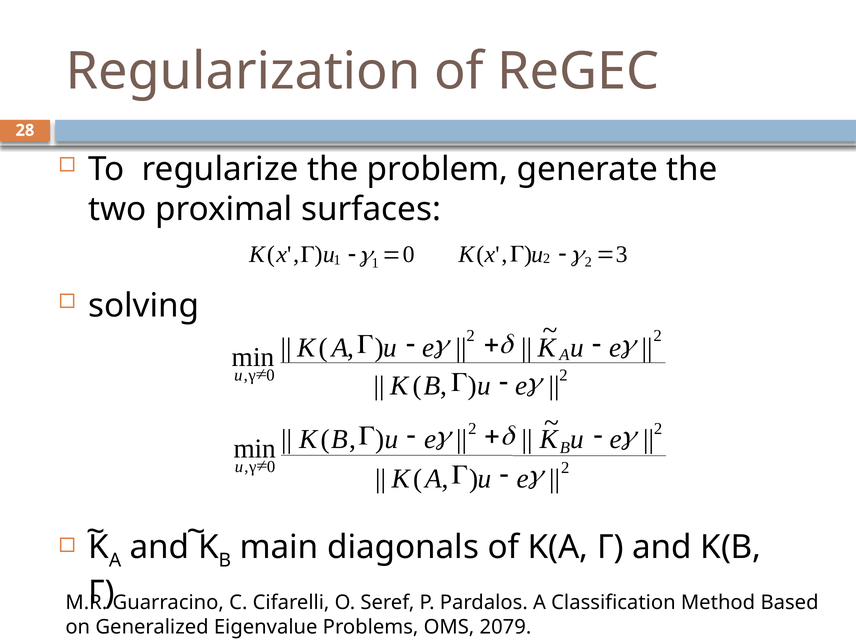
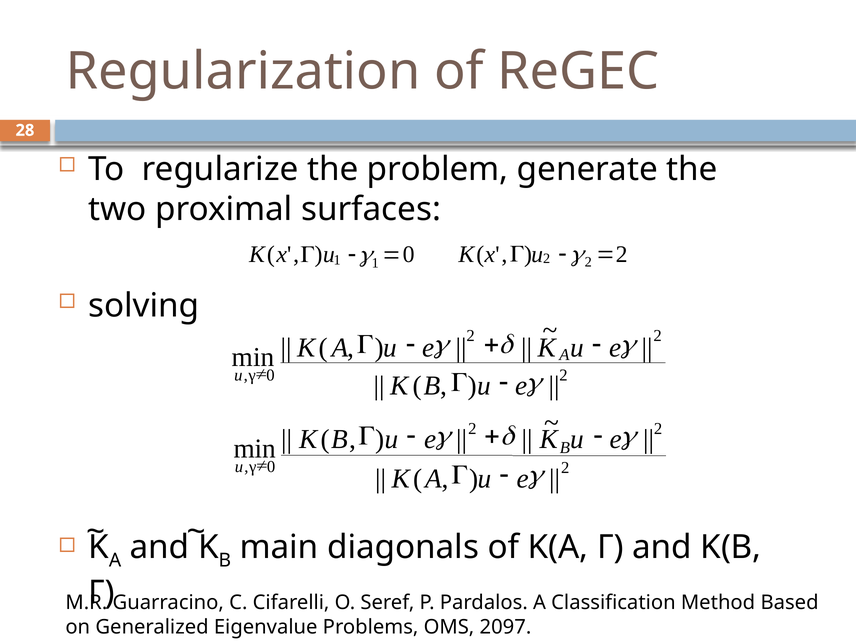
K 3: 3 -> 2
2079: 2079 -> 2097
